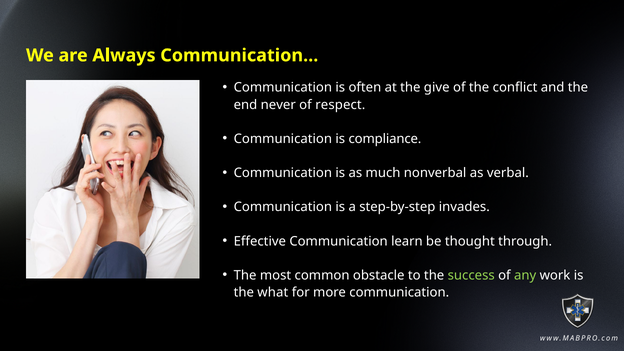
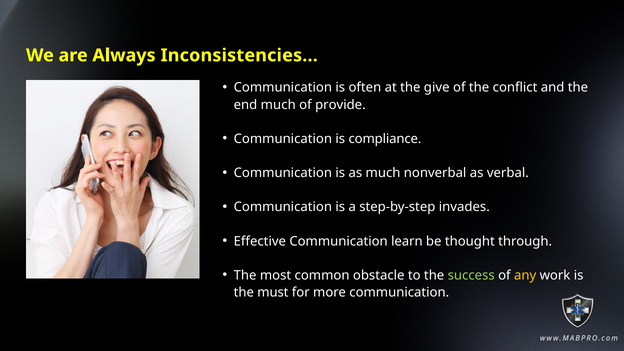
Always Communication: Communication -> Inconsistencies
end never: never -> much
respect: respect -> provide
any colour: light green -> yellow
what: what -> must
